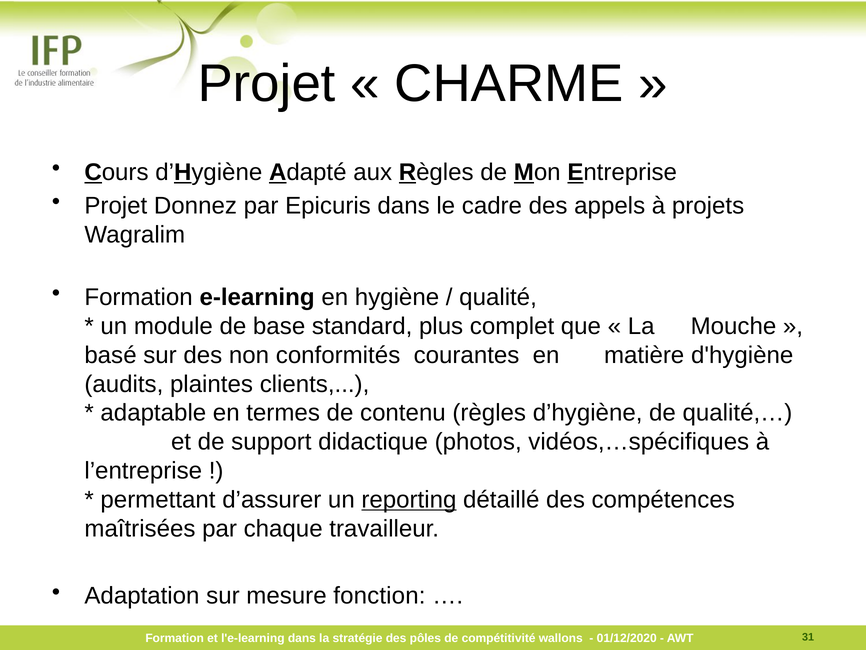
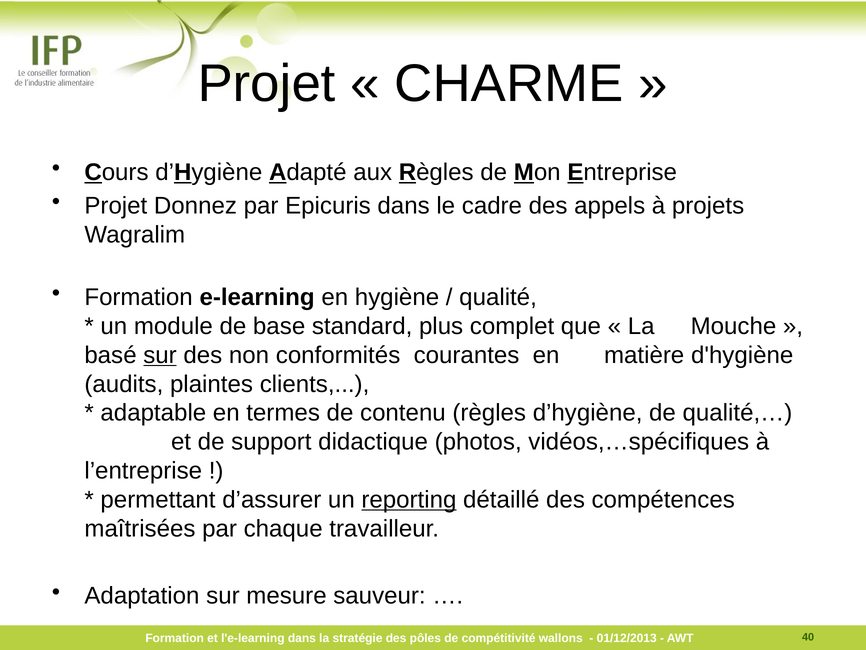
sur at (160, 355) underline: none -> present
fonction: fonction -> sauveur
01/12/2020: 01/12/2020 -> 01/12/2013
31: 31 -> 40
